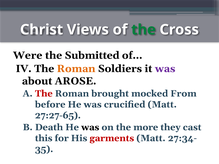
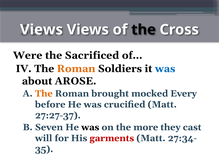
Christ at (42, 30): Christ -> Views
the at (143, 30) colour: green -> black
Submitted: Submitted -> Sacrificed
was at (165, 69) colour: purple -> blue
The at (44, 94) colour: red -> orange
From: From -> Every
27:27-65: 27:27-65 -> 27:27-37
Death: Death -> Seven
this: this -> will
